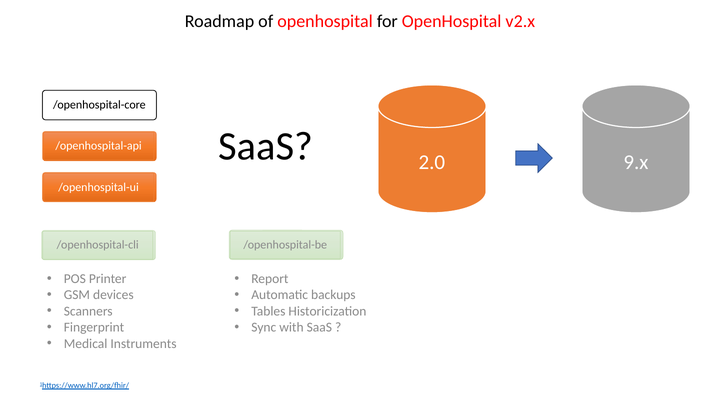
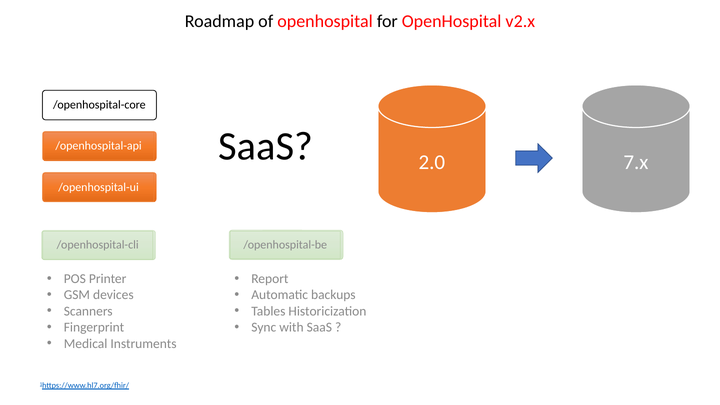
9.x: 9.x -> 7.x
